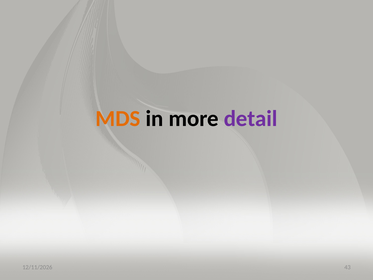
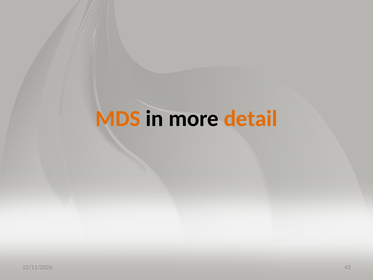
detail colour: purple -> orange
